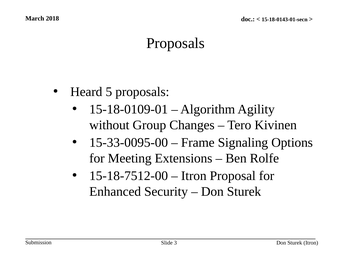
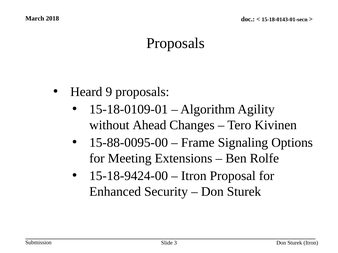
5: 5 -> 9
Group: Group -> Ahead
15-33-0095-00: 15-33-0095-00 -> 15-88-0095-00
15-18-7512-00: 15-18-7512-00 -> 15-18-9424-00
